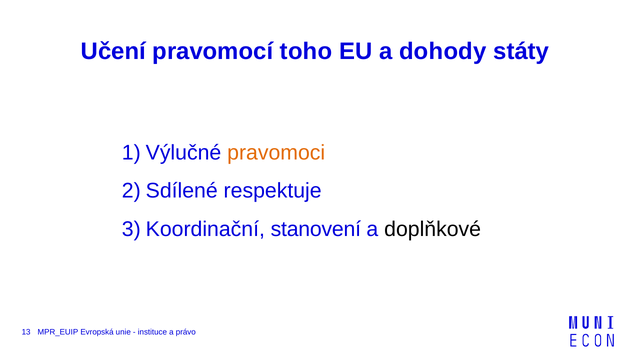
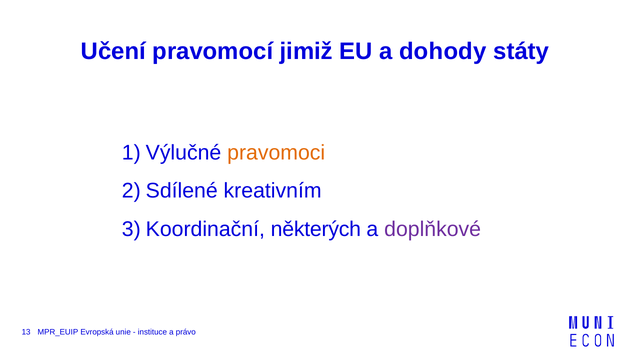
toho: toho -> jimiž
respektuje: respektuje -> kreativním
stanovení: stanovení -> některých
doplňkové colour: black -> purple
